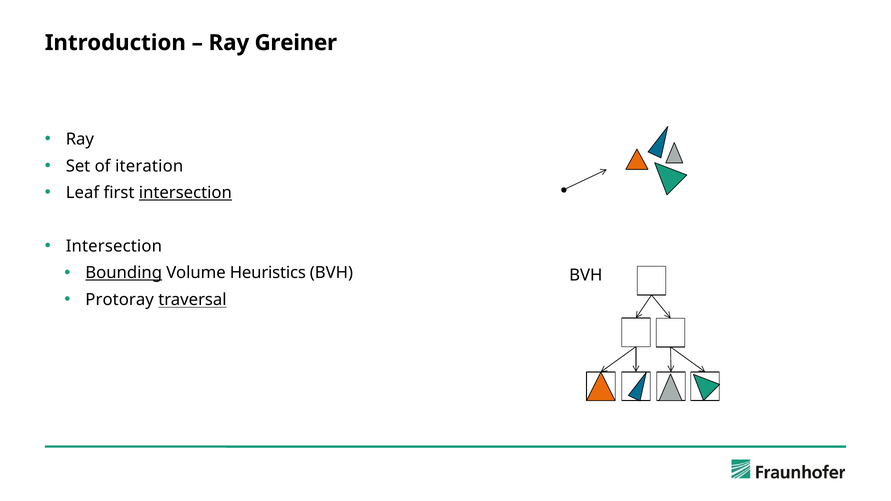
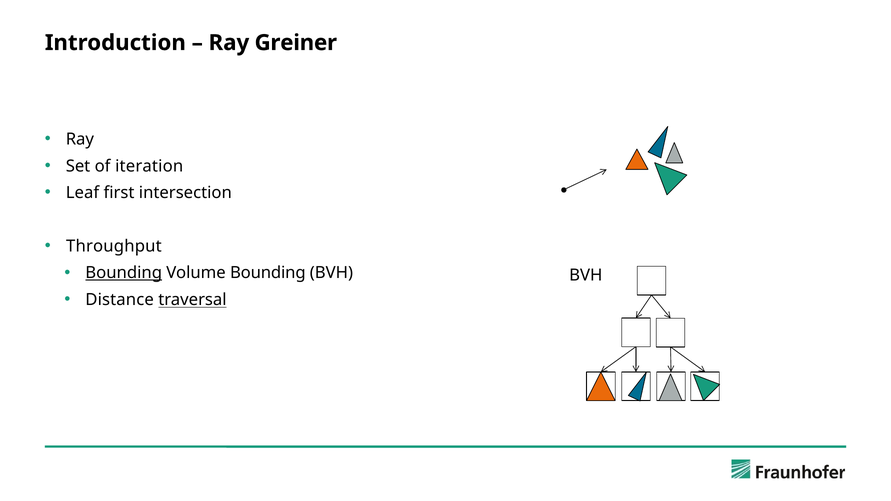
intersection at (185, 193) underline: present -> none
Intersection at (114, 246): Intersection -> Throughput
Volume Heuristics: Heuristics -> Bounding
Protoray: Protoray -> Distance
